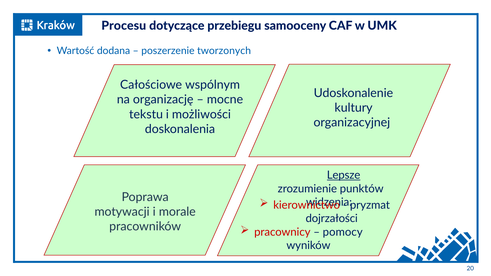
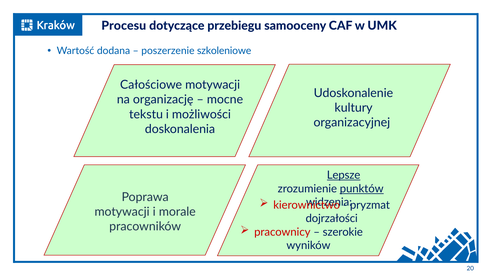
tworzonych: tworzonych -> szkoleniowe
Całościowe wspólnym: wspólnym -> motywacji
punktów underline: none -> present
pomocy: pomocy -> szerokie
